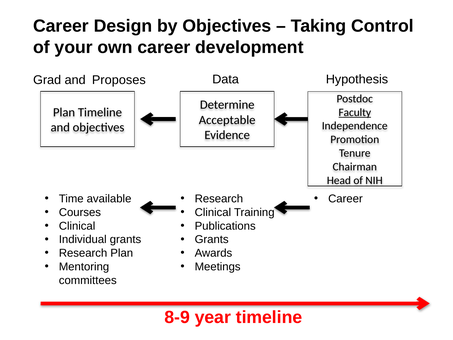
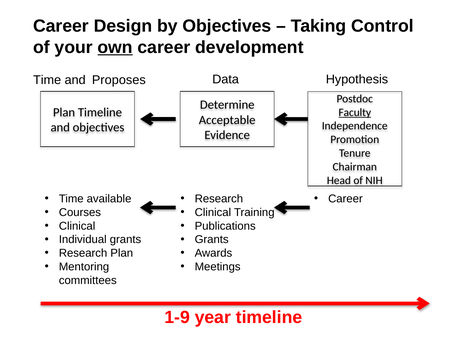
own underline: none -> present
Grad at (47, 80): Grad -> Time
8-9: 8-9 -> 1-9
